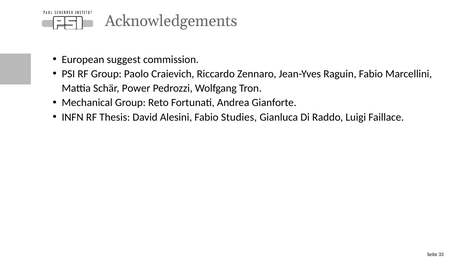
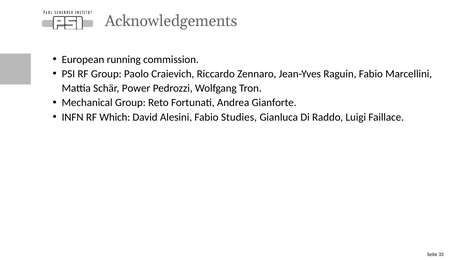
suggest: suggest -> running
Thesis: Thesis -> Which
